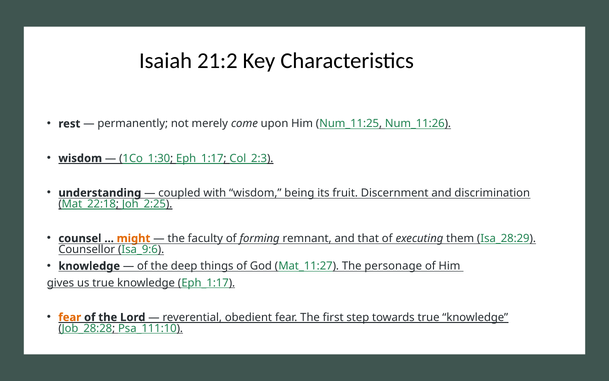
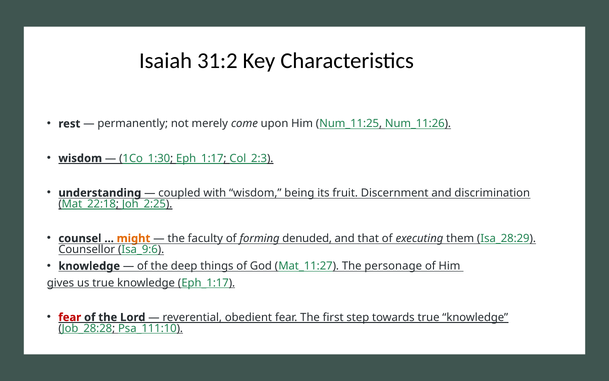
21:2: 21:2 -> 31:2
remnant: remnant -> denuded
fear at (70, 317) colour: orange -> red
